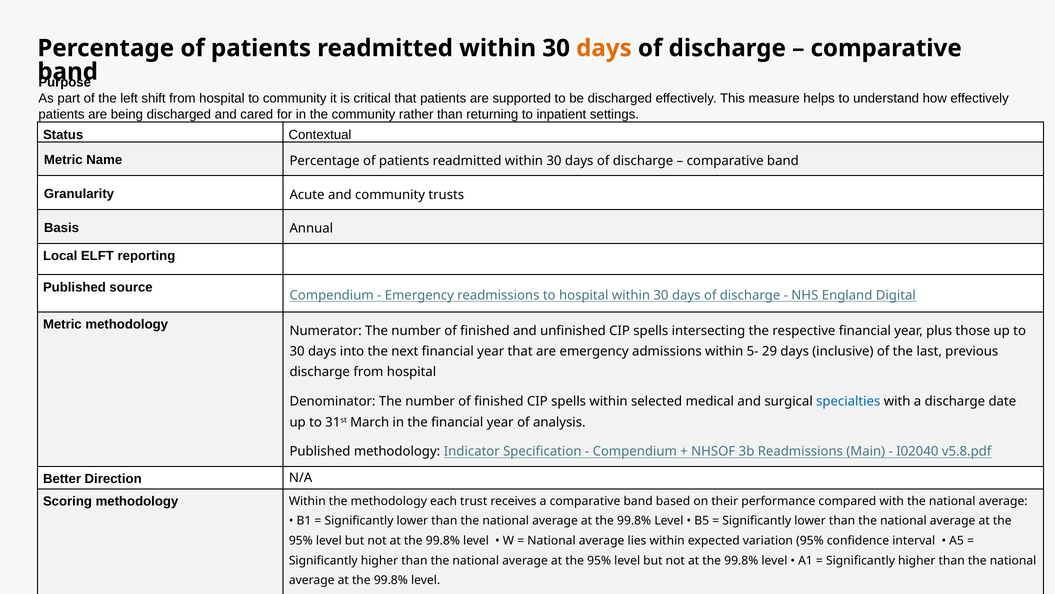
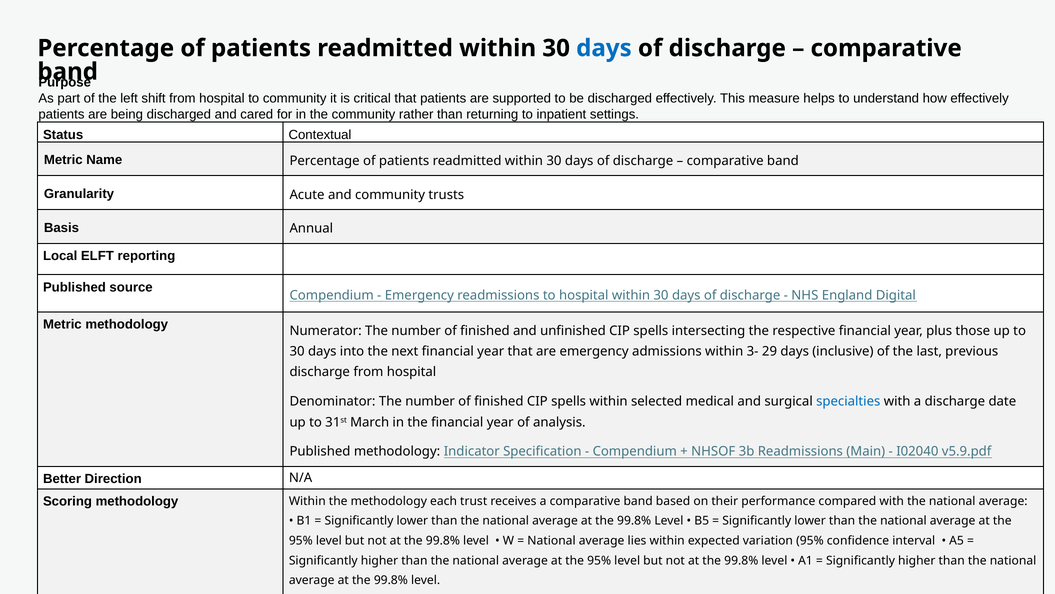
days at (604, 48) colour: orange -> blue
5-: 5- -> 3-
v5.8.pdf: v5.8.pdf -> v5.9.pdf
